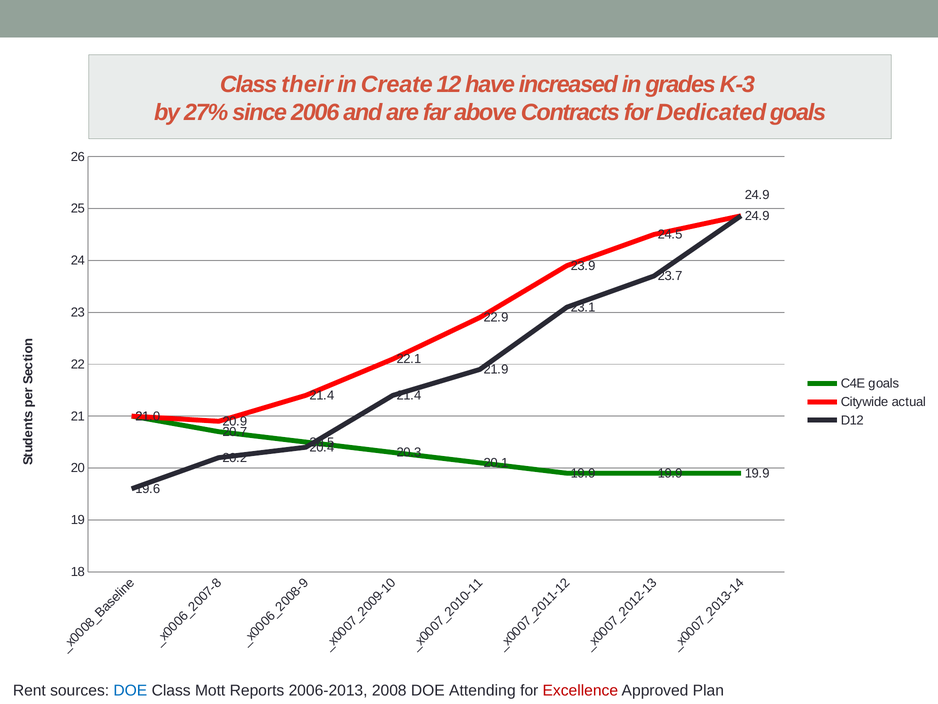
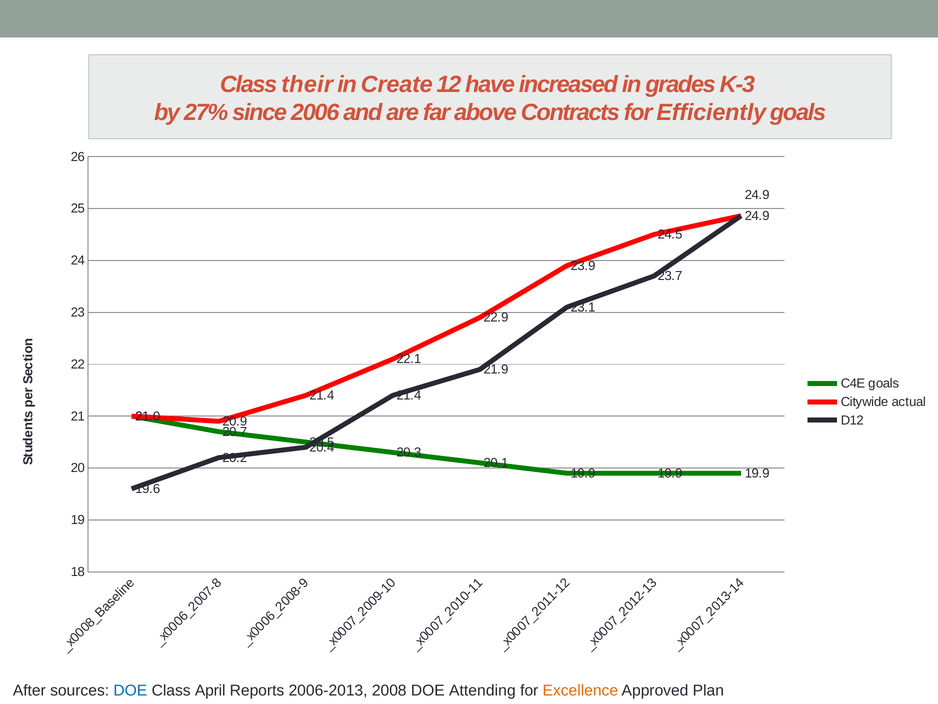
Dedicated: Dedicated -> Efficiently
Rent: Rent -> After
Mott: Mott -> April
Excellence colour: red -> orange
